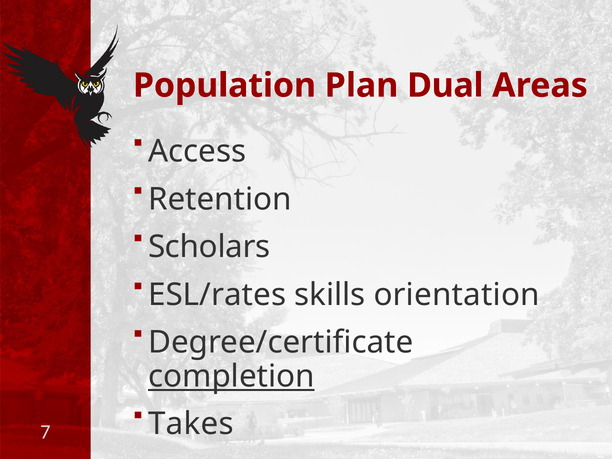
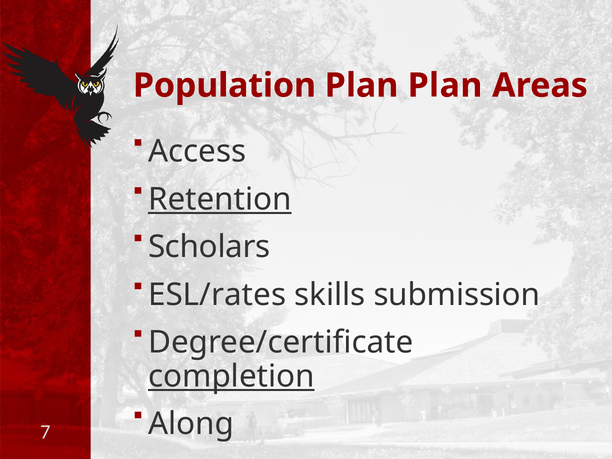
Plan Dual: Dual -> Plan
Retention underline: none -> present
orientation: orientation -> submission
Takes: Takes -> Along
